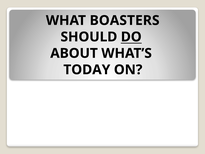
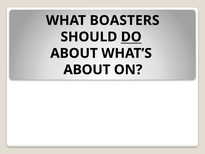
TODAY at (87, 70): TODAY -> ABOUT
